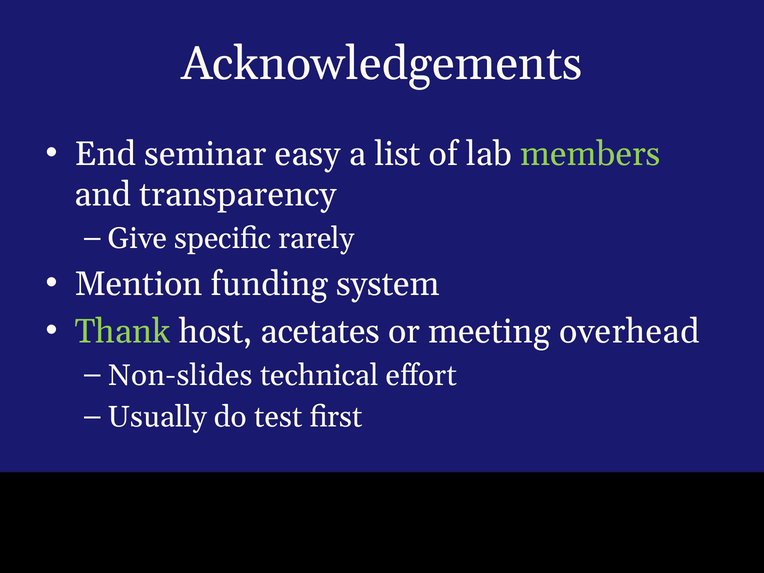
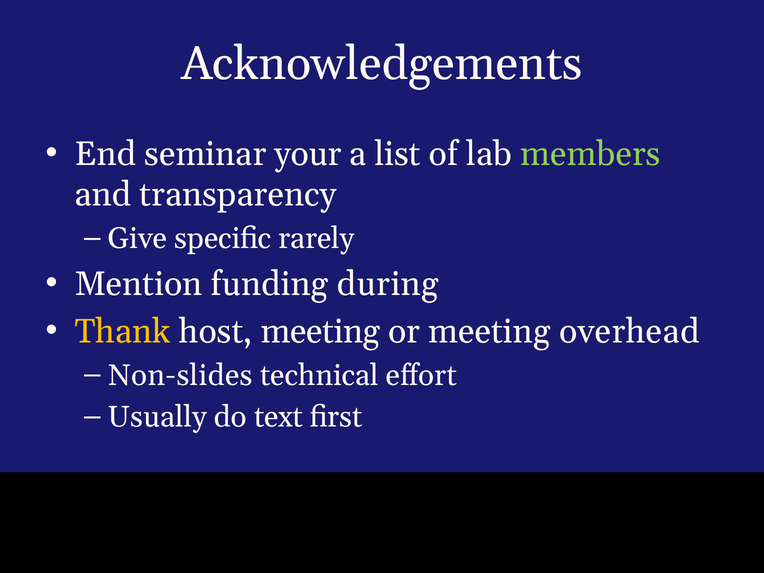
easy: easy -> your
system: system -> during
Thank colour: light green -> yellow
host acetates: acetates -> meeting
test: test -> text
